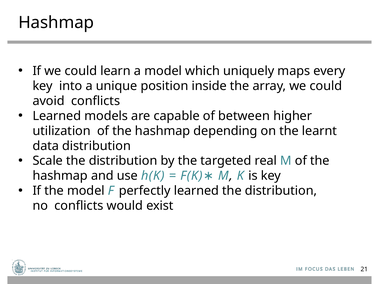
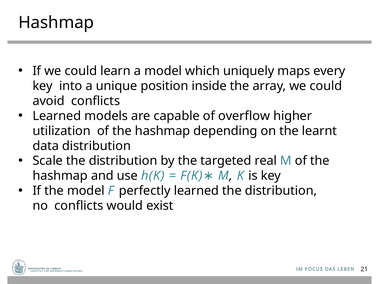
between: between -> overflow
